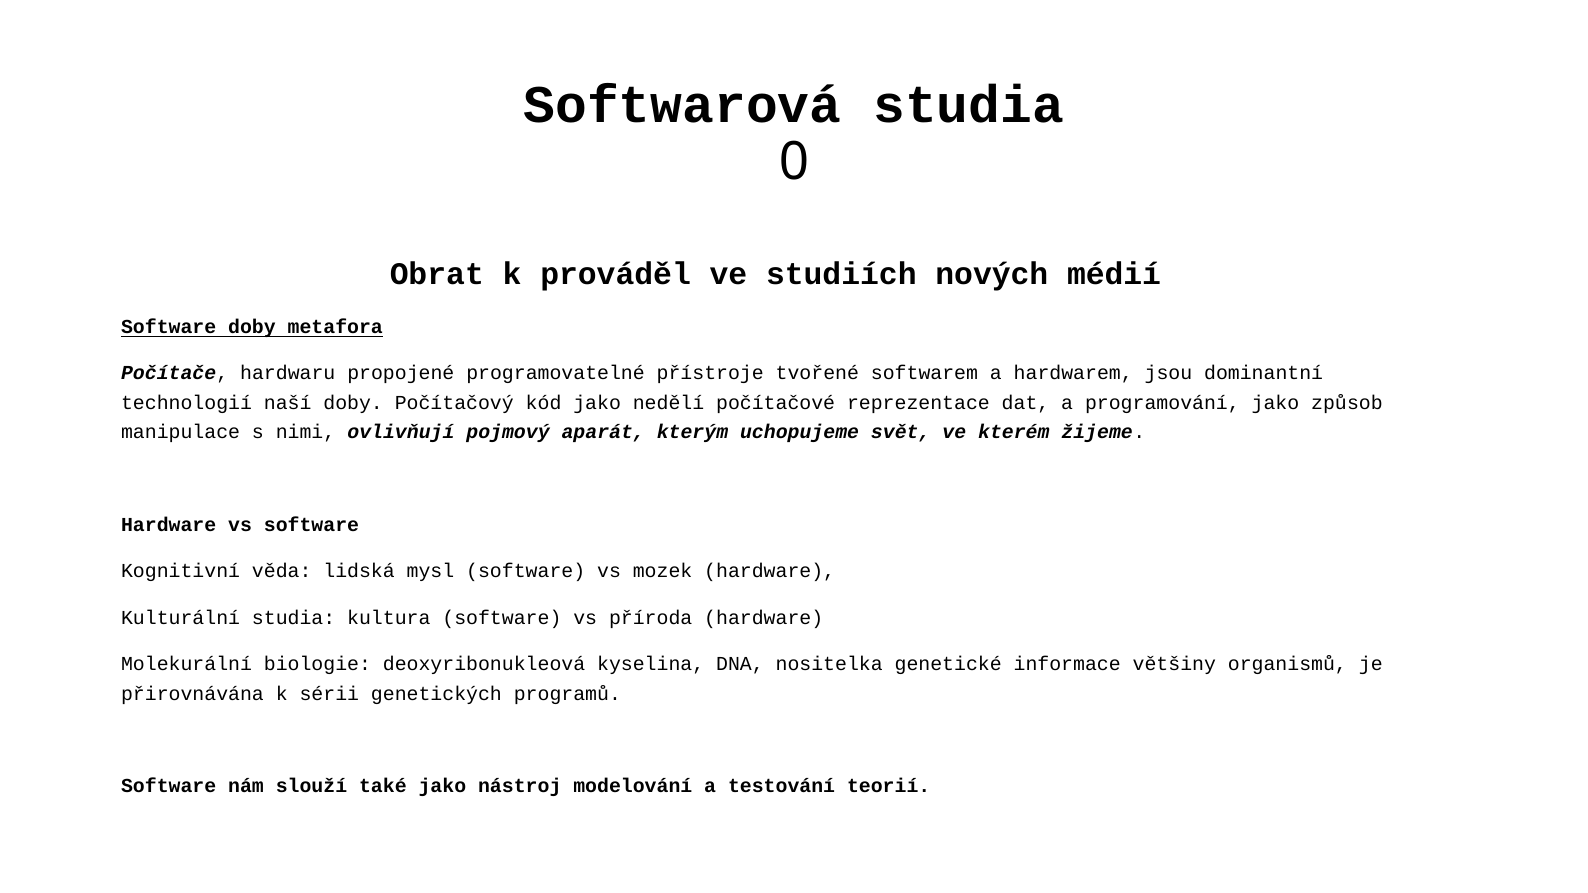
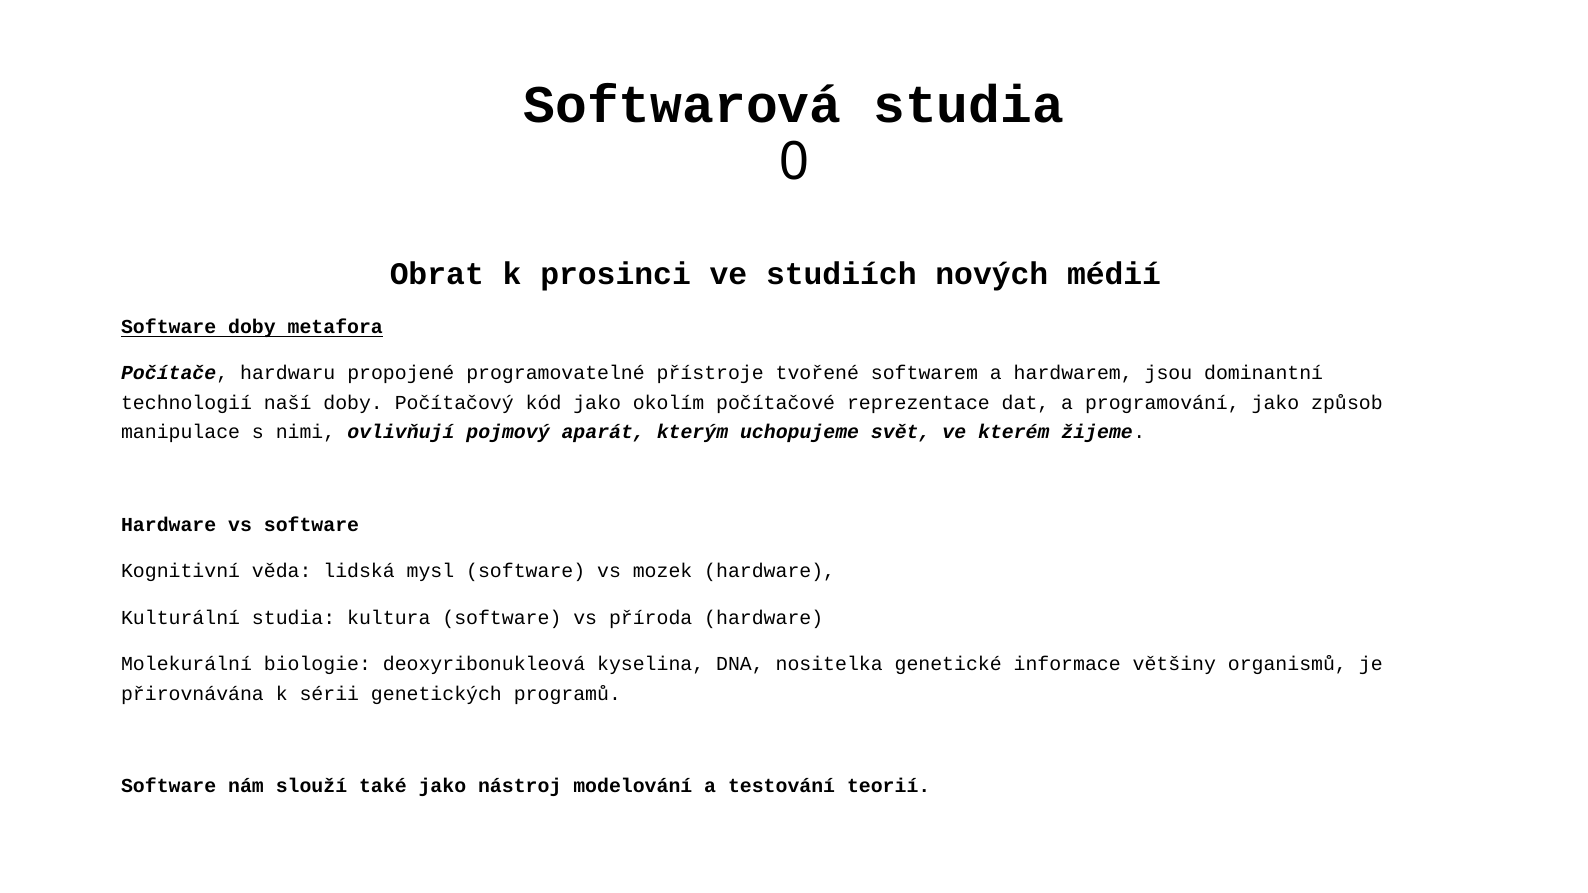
prováděl: prováděl -> prosinci
nedělí: nedělí -> okolím
